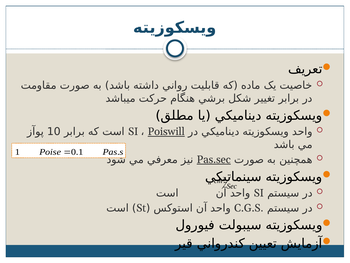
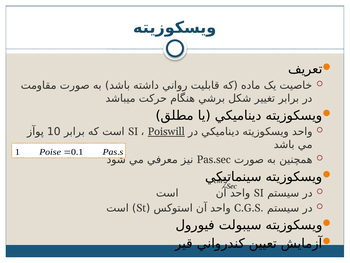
Pas.sec underline: present -> none
